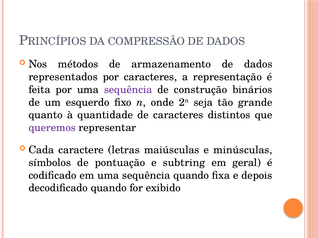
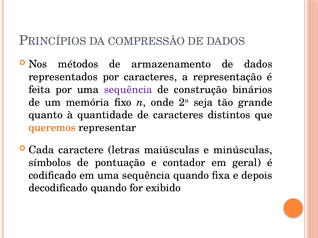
esquerdo: esquerdo -> memória
queremos colour: purple -> orange
subtring: subtring -> contador
